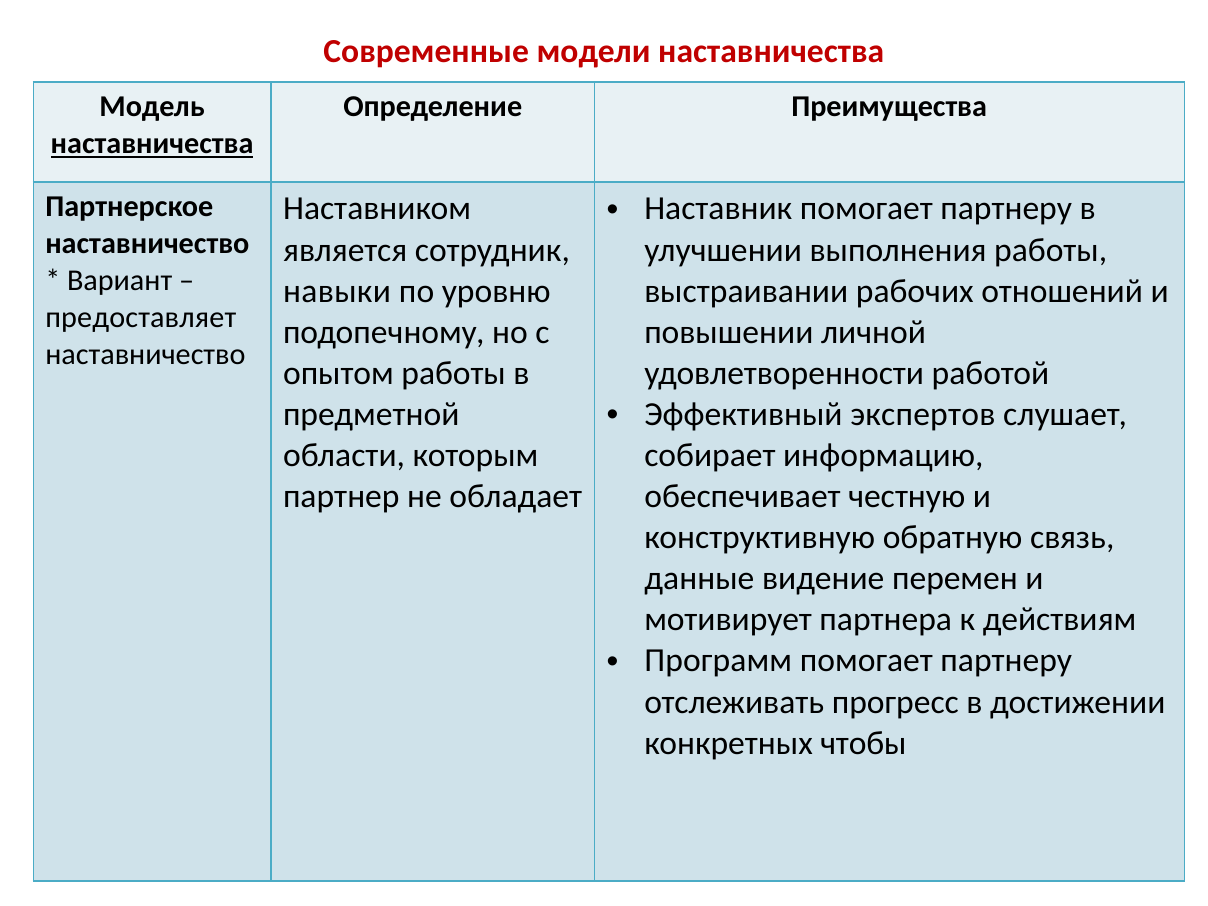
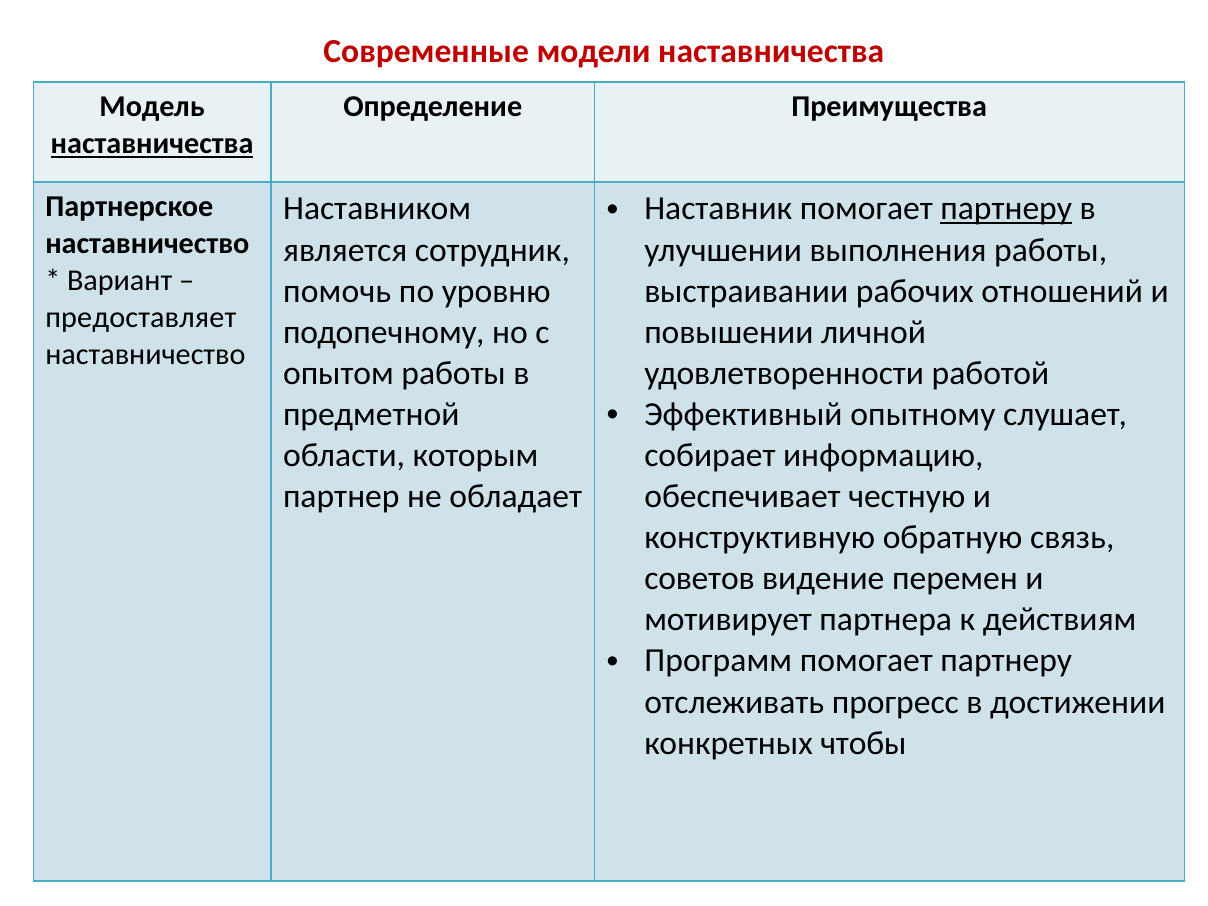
партнеру at (1006, 209) underline: none -> present
навыки: навыки -> помочь
экспертов: экспертов -> опытному
данные: данные -> советов
